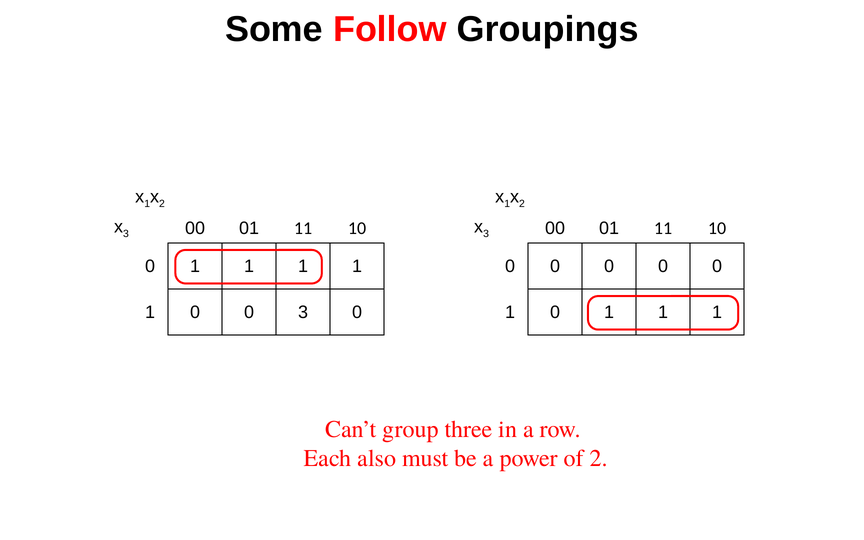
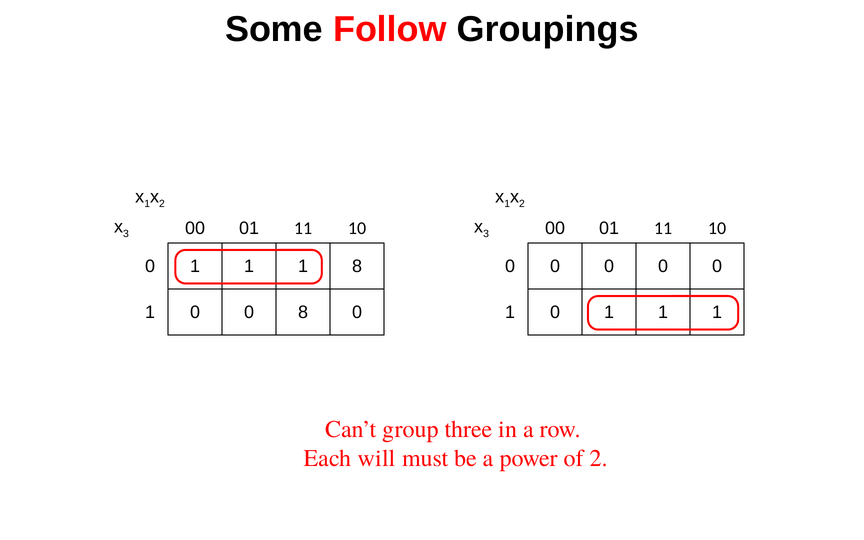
1 at (357, 266): 1 -> 8
0 3: 3 -> 8
also: also -> will
